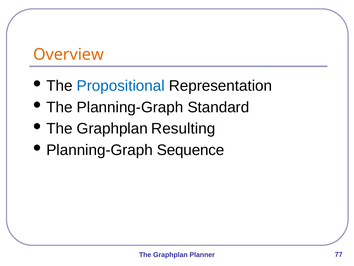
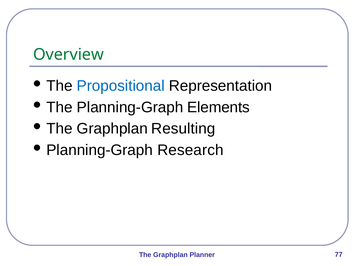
Overview colour: orange -> green
Standard: Standard -> Elements
Sequence: Sequence -> Research
